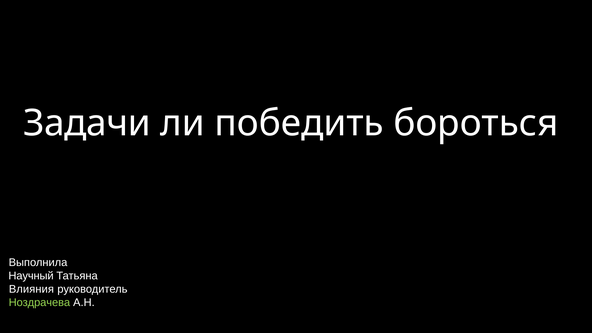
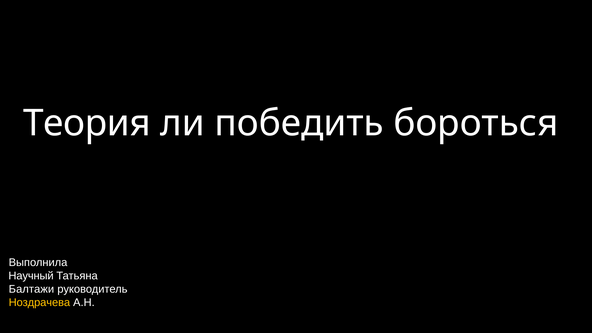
Задачи: Задачи -> Теория
Влияния: Влияния -> Балтажи
Ноздрачева colour: light green -> yellow
